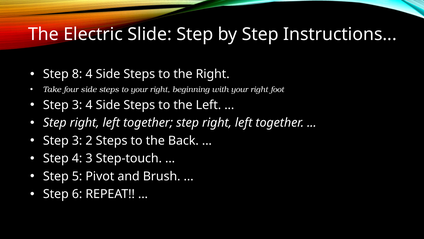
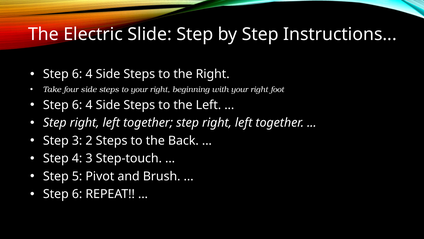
8 at (77, 74): 8 -> 6
3 at (77, 105): 3 -> 6
